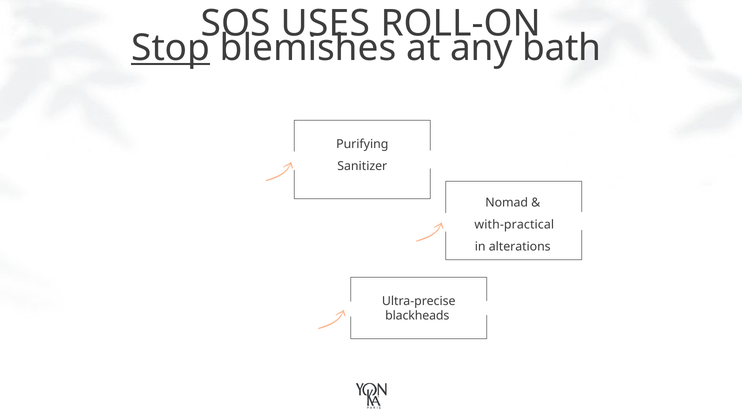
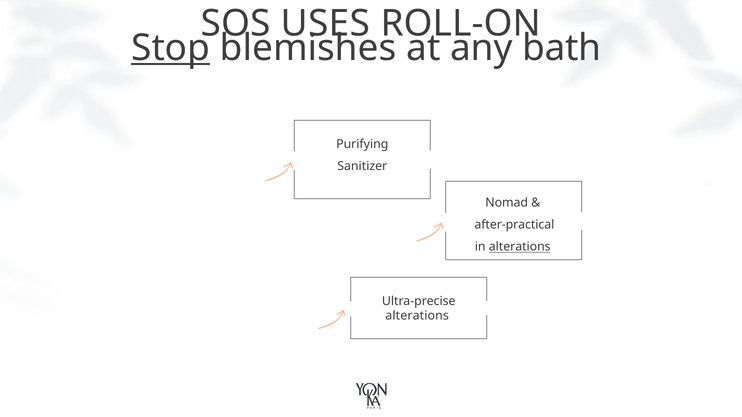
with-practical: with-practical -> after-practical
alterations at (520, 247) underline: none -> present
blackheads at (417, 316): blackheads -> alterations
